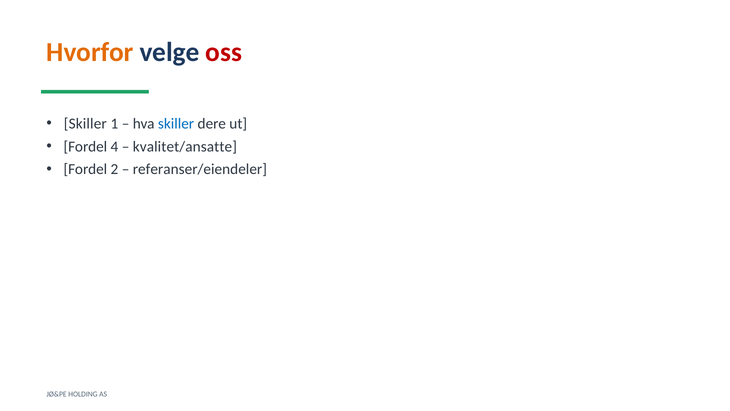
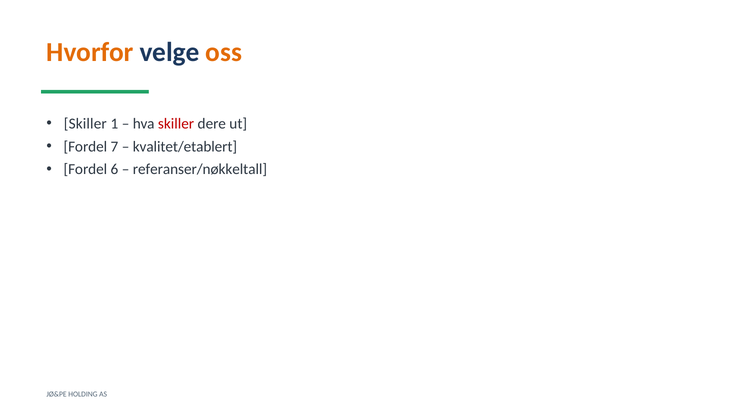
oss colour: red -> orange
skiller at (176, 124) colour: blue -> red
4: 4 -> 7
kvalitet/ansatte: kvalitet/ansatte -> kvalitet/etablert
2: 2 -> 6
referanser/eiendeler: referanser/eiendeler -> referanser/nøkkeltall
